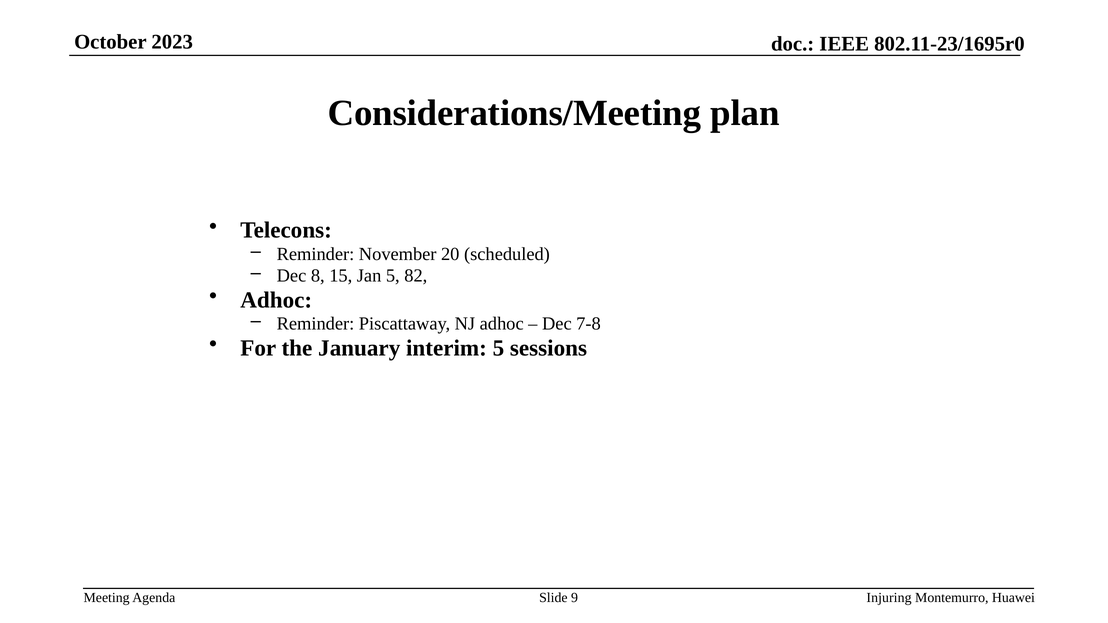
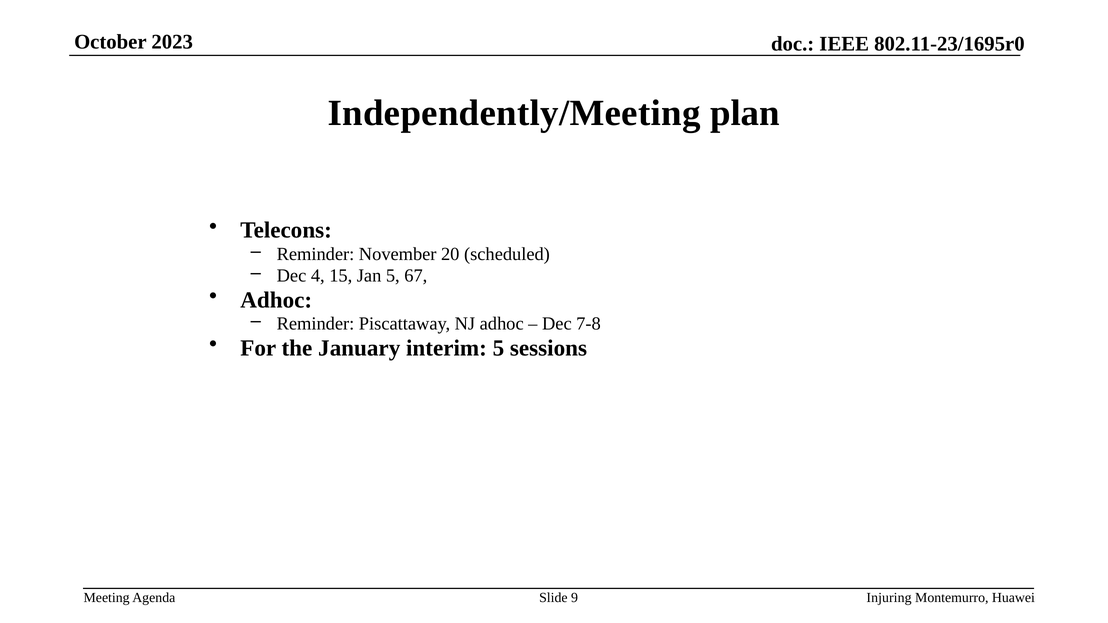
Considerations/Meeting: Considerations/Meeting -> Independently/Meeting
8: 8 -> 4
82: 82 -> 67
